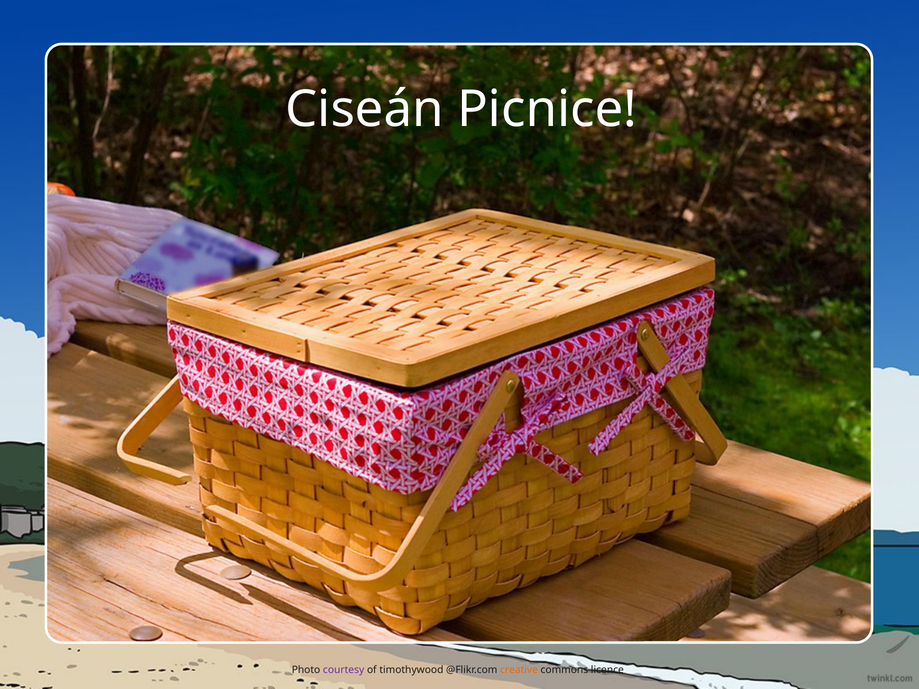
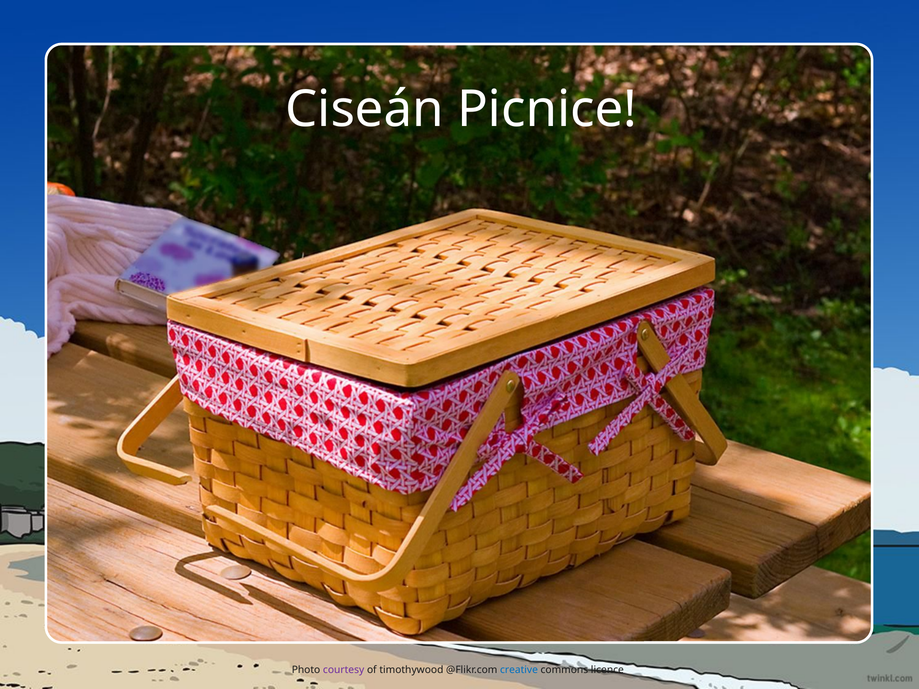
creative colour: orange -> blue
